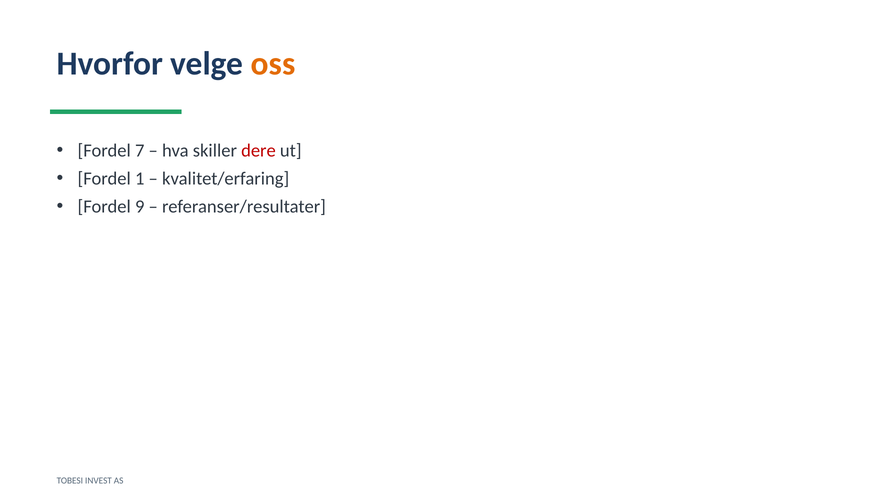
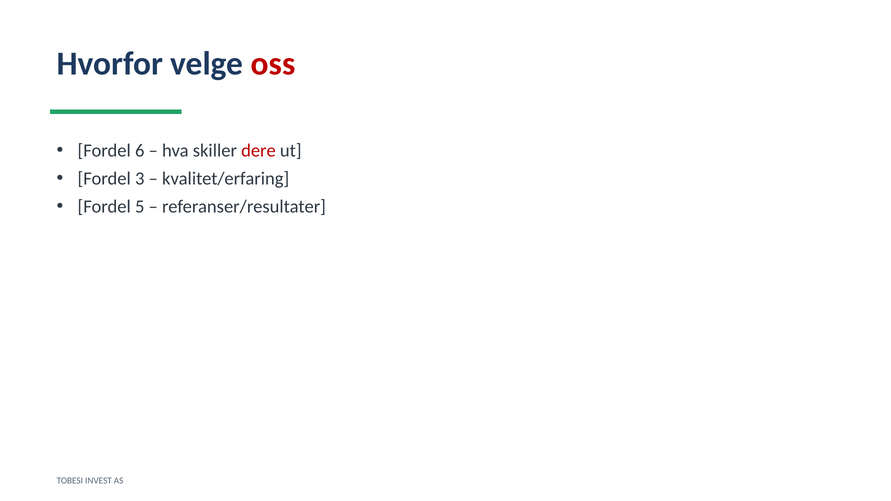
oss colour: orange -> red
7: 7 -> 6
1: 1 -> 3
9: 9 -> 5
